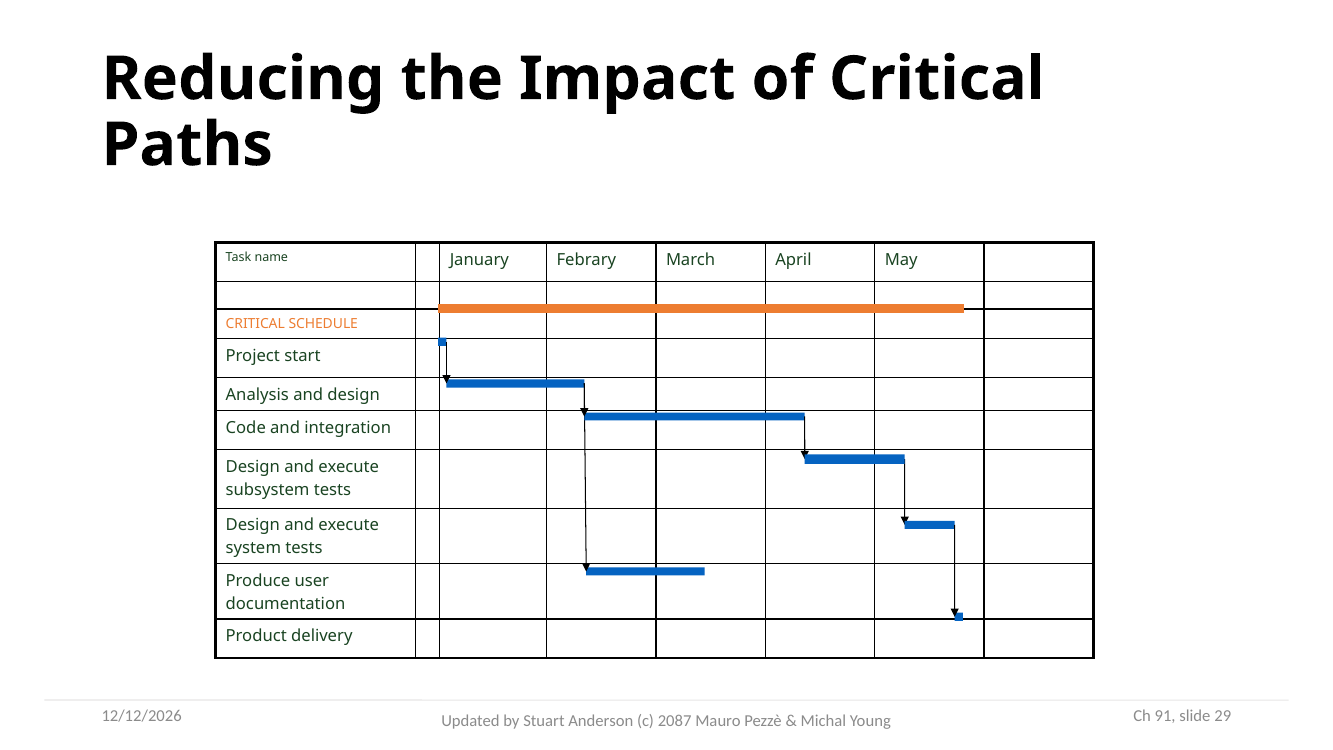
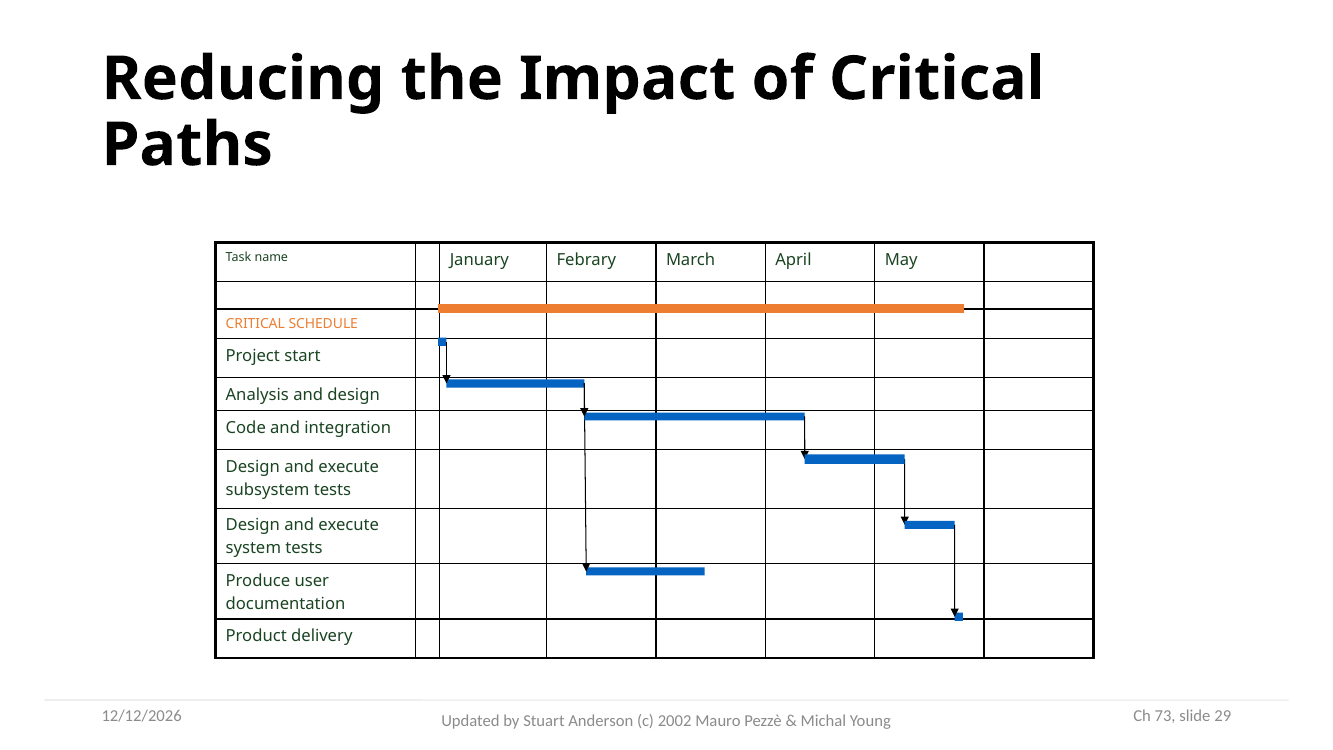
2087: 2087 -> 2002
91: 91 -> 73
